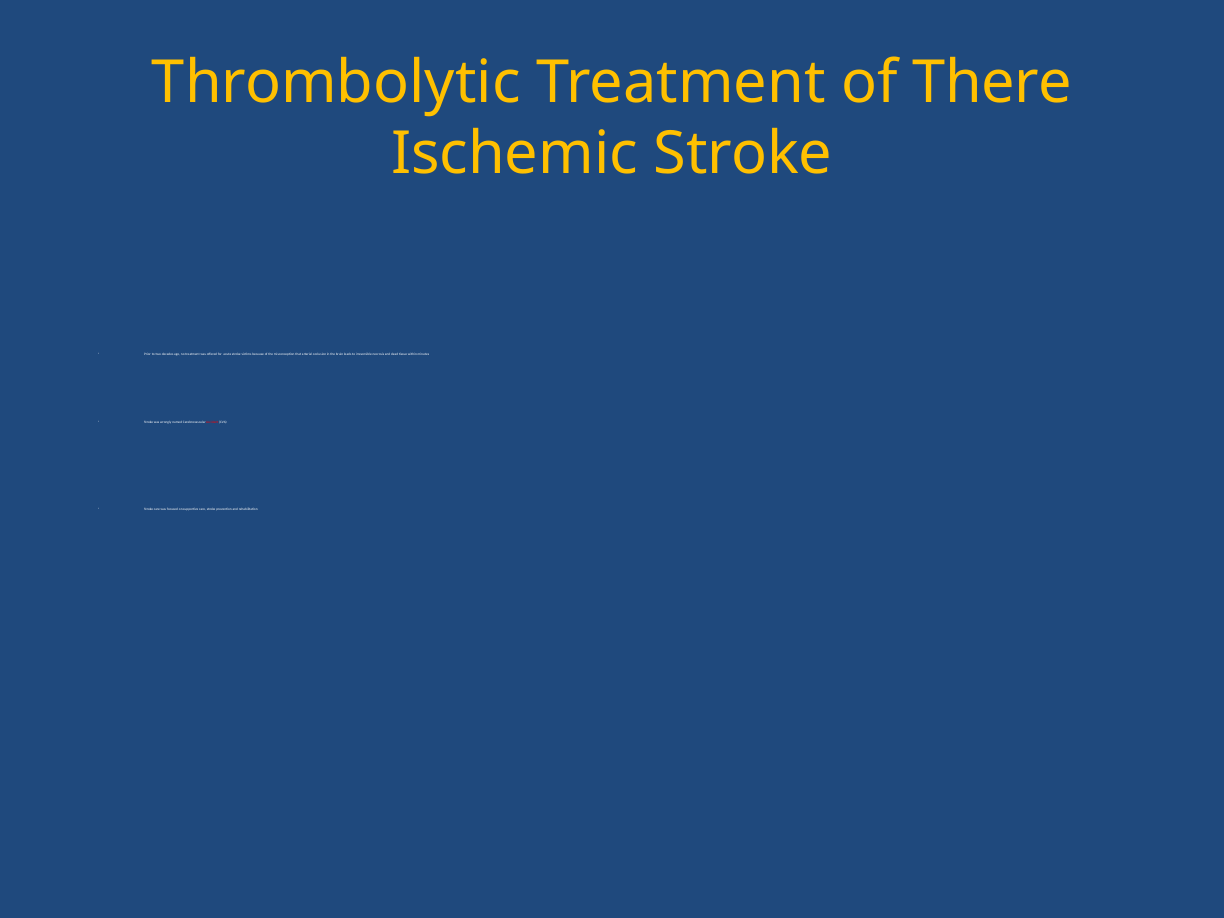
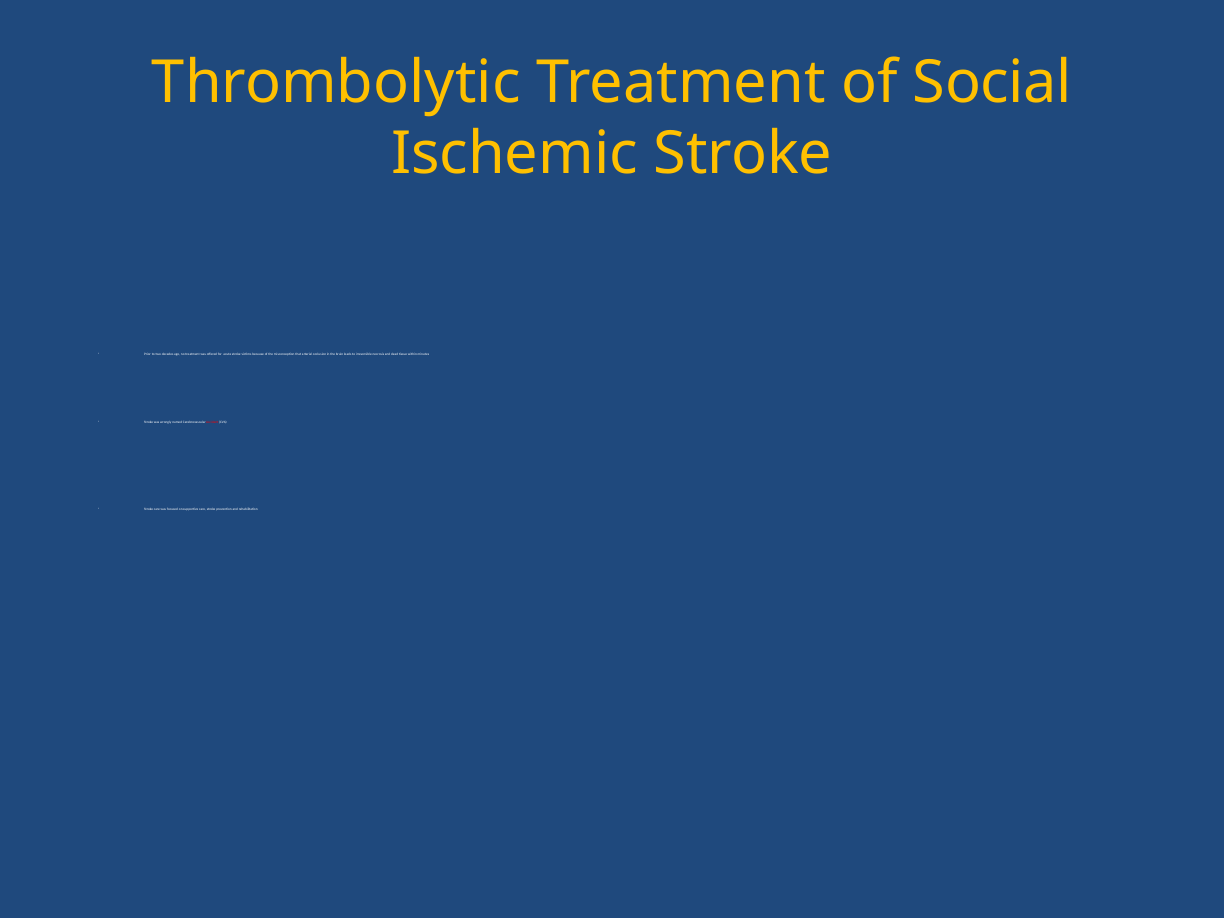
There: There -> Social
